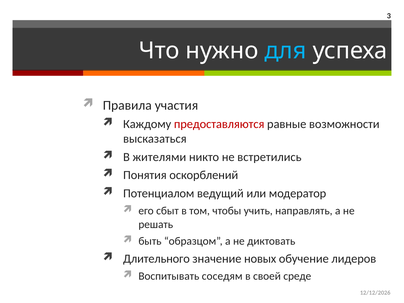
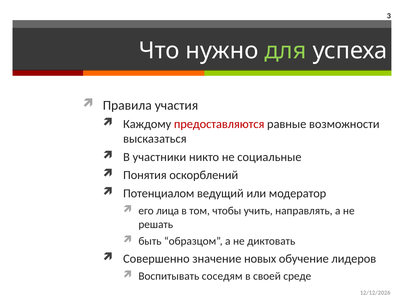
для colour: light blue -> light green
жителями: жителями -> участники
встретились: встретились -> социальные
сбыт: сбыт -> лица
Длительного: Длительного -> Совершенно
